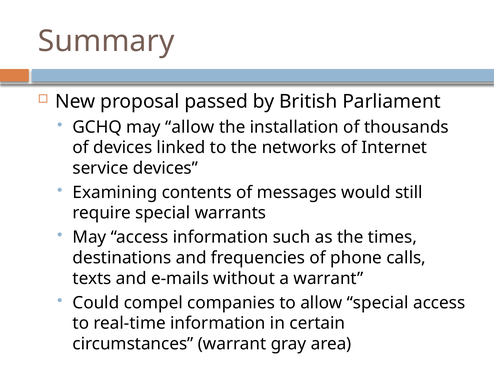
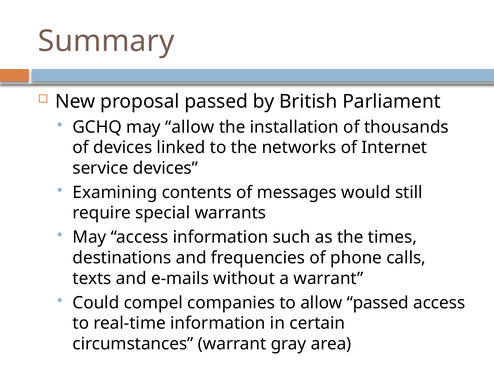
allow special: special -> passed
